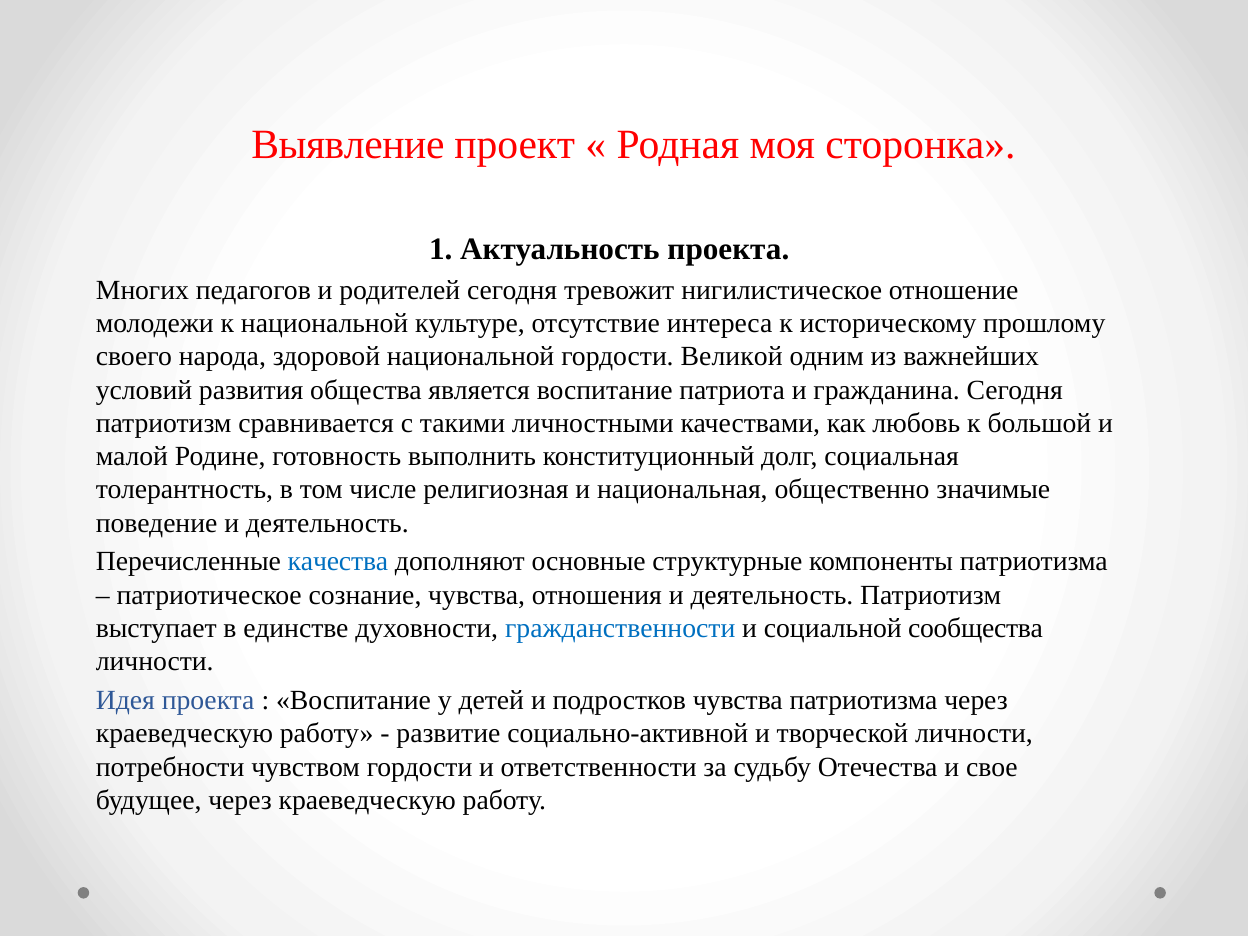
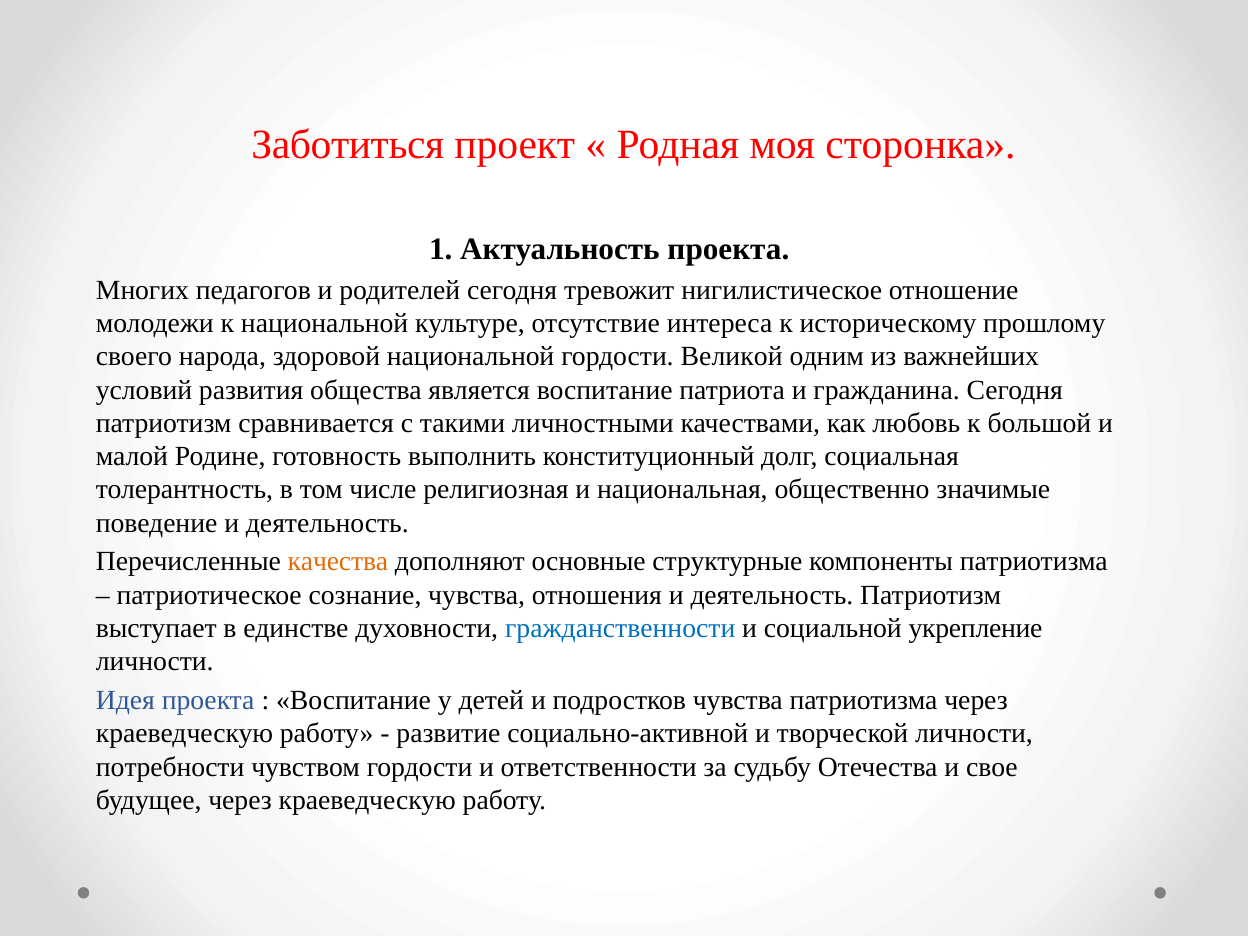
Выявление: Выявление -> Заботиться
качества colour: blue -> orange
сообщества: сообщества -> укрепление
